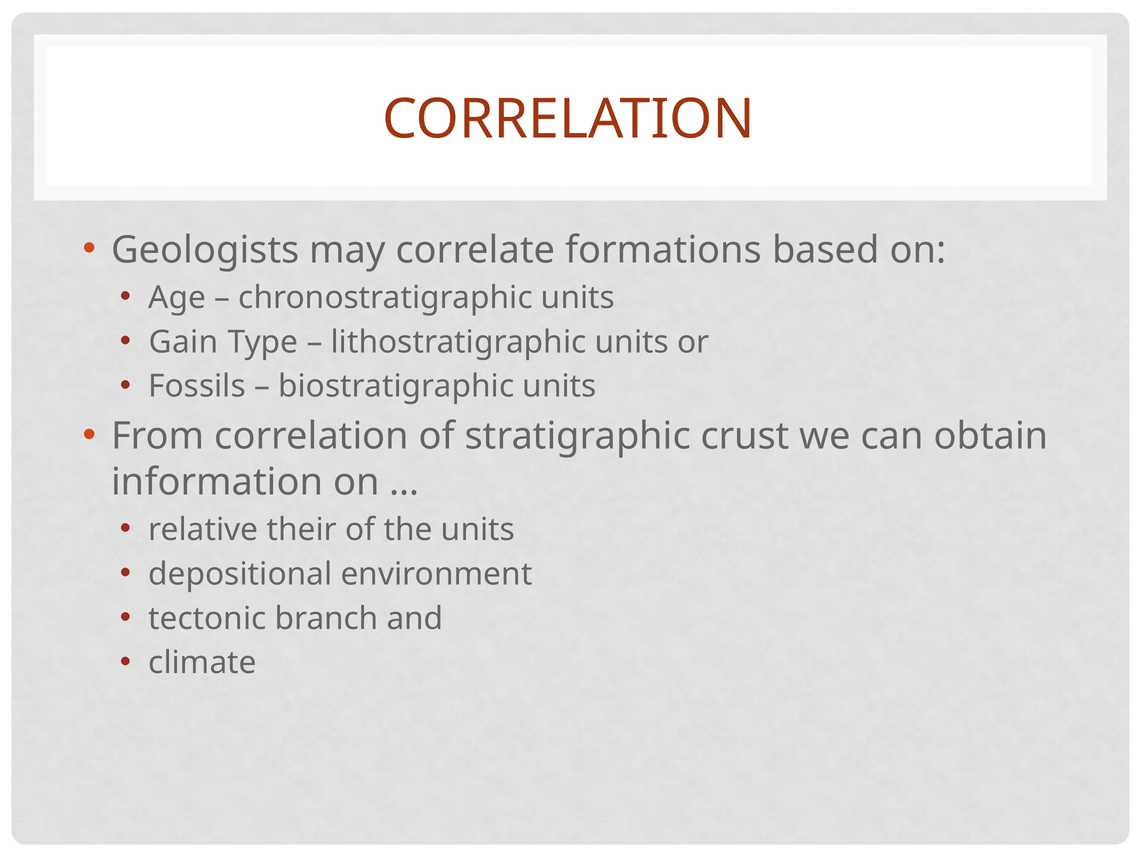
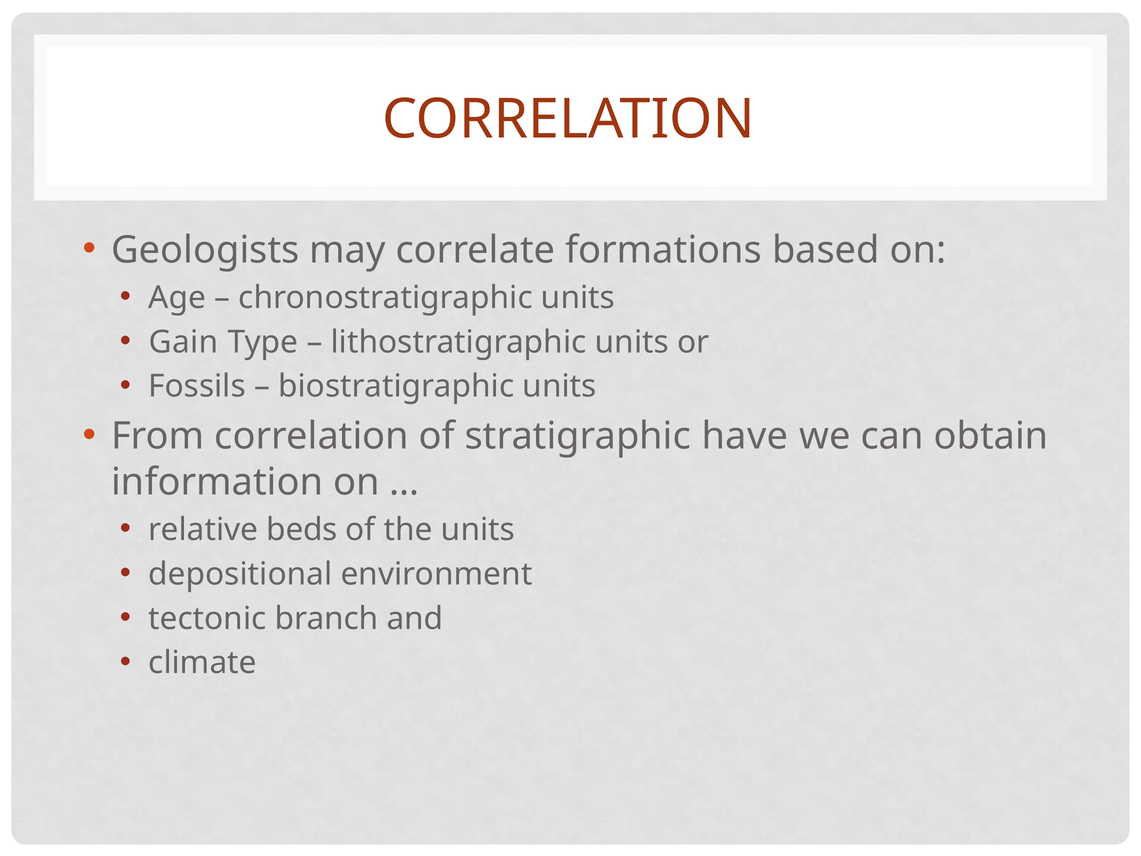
crust: crust -> have
their: their -> beds
